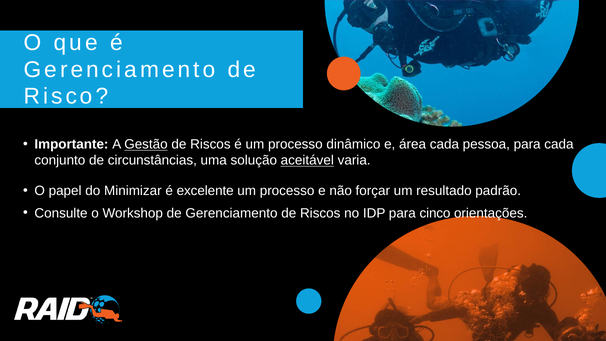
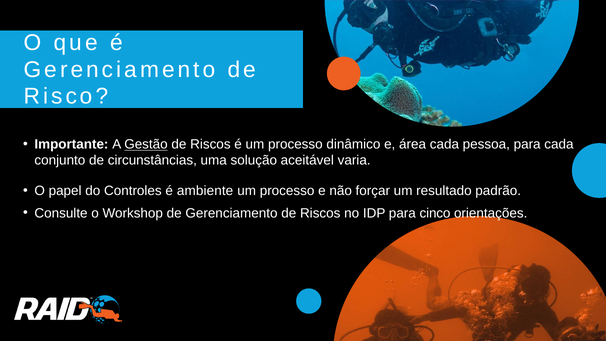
aceitável underline: present -> none
Minimizar: Minimizar -> Controles
excelente: excelente -> ambiente
